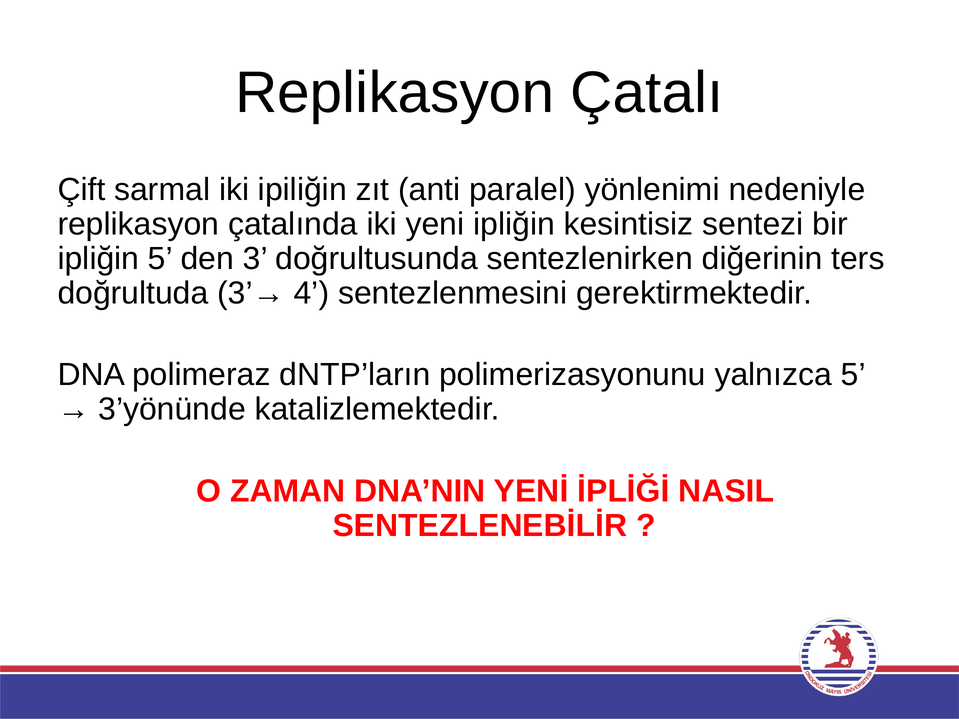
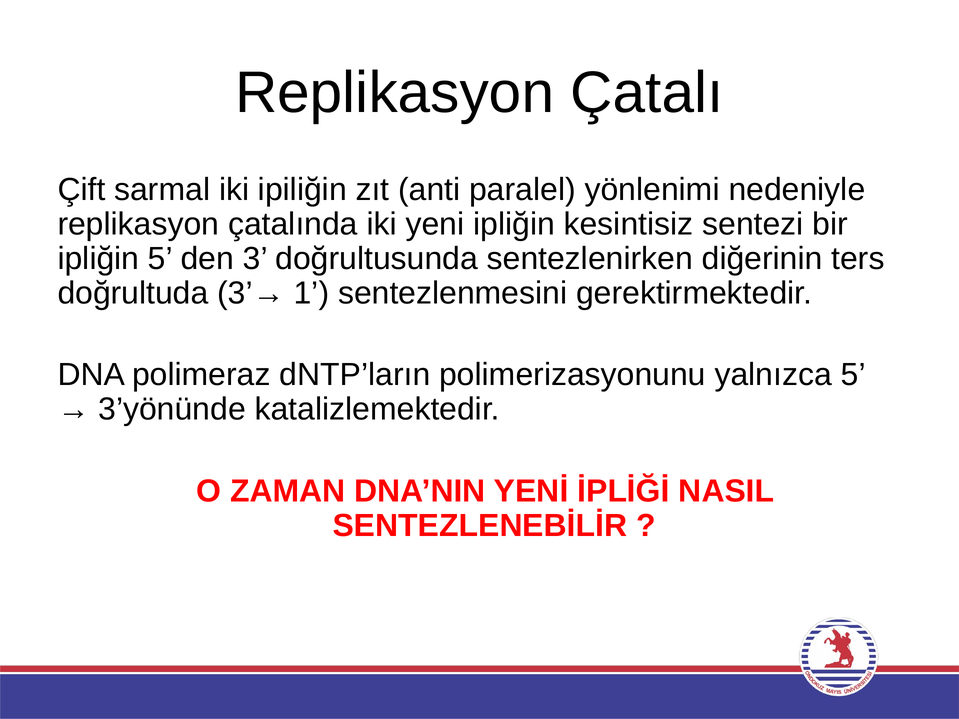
4: 4 -> 1
